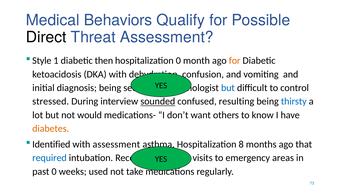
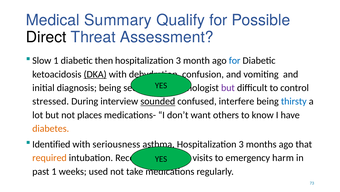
Behaviors: Behaviors -> Summary
Style: Style -> Slow
0 at (178, 60): 0 -> 3
for at (235, 60) colour: orange -> blue
DKA underline: none -> present
but at (228, 88) colour: blue -> purple
resulting: resulting -> interfere
would: would -> places
with assessment: assessment -> seriousness
8 at (241, 144): 8 -> 3
required colour: blue -> orange
areas: areas -> harm
past 0: 0 -> 1
